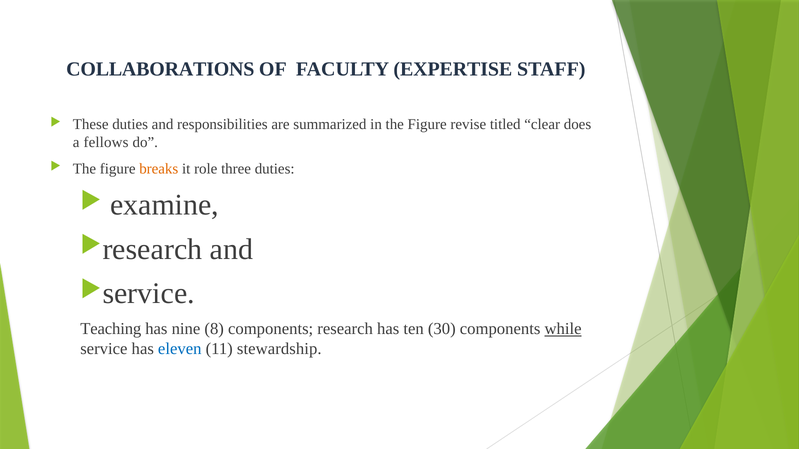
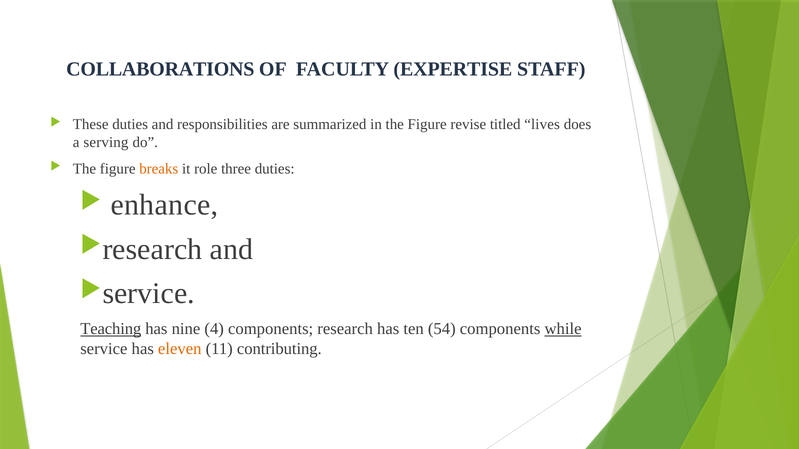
clear: clear -> lives
fellows: fellows -> serving
examine: examine -> enhance
Teaching underline: none -> present
8: 8 -> 4
30: 30 -> 54
eleven colour: blue -> orange
stewardship: stewardship -> contributing
